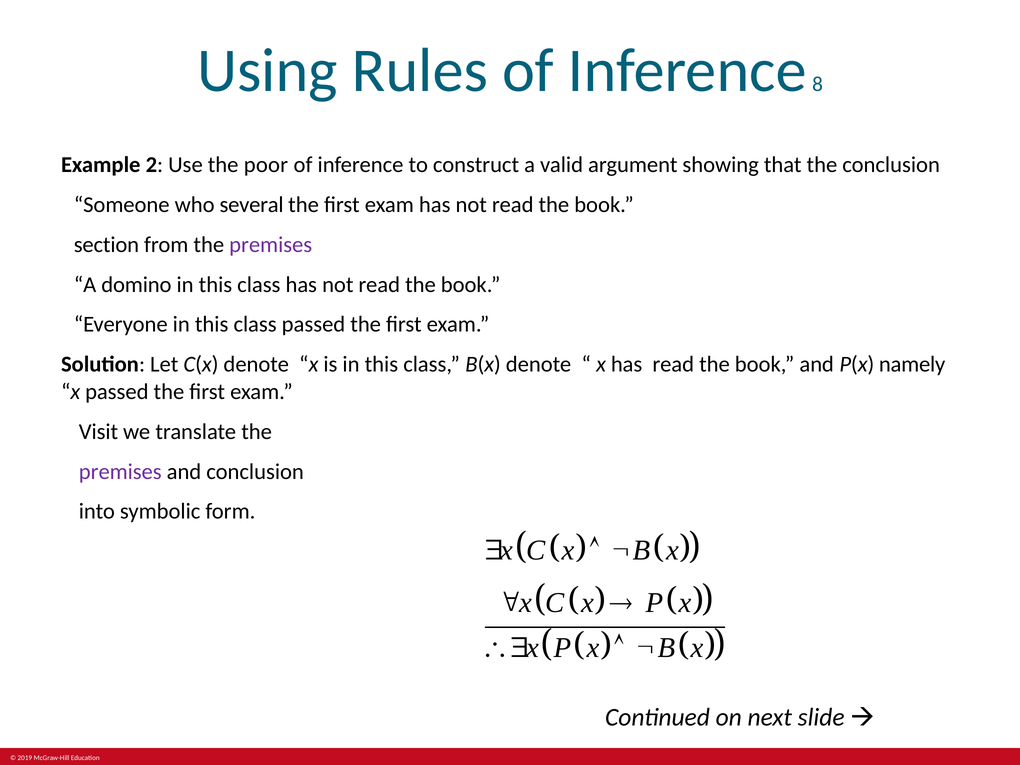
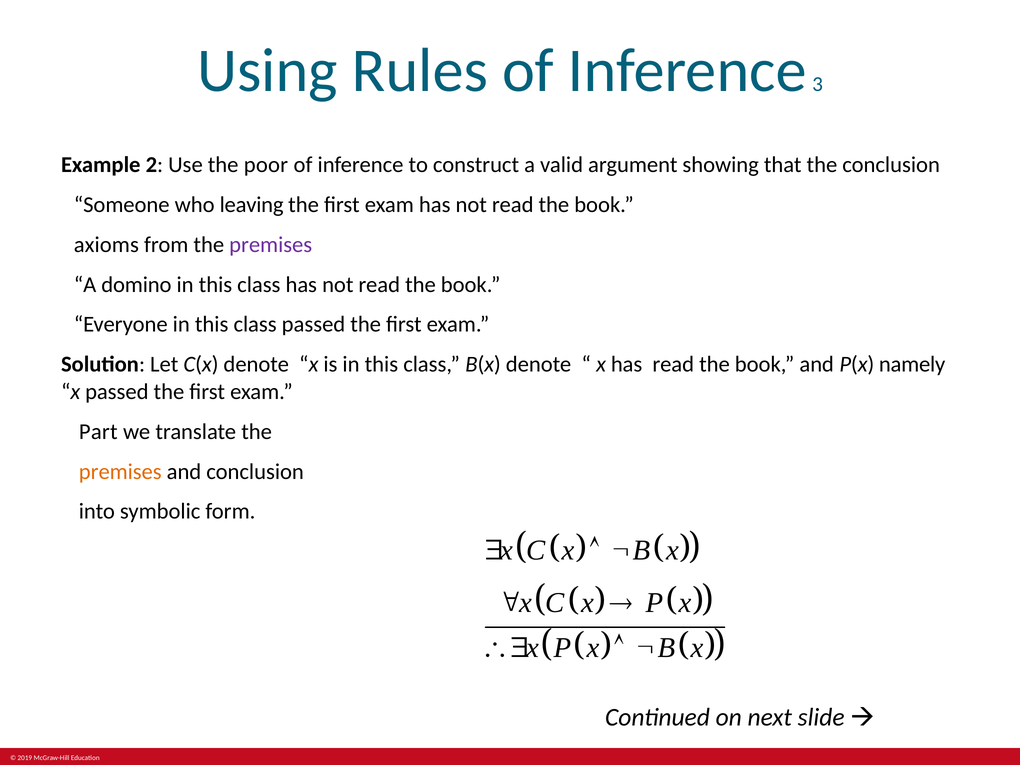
8: 8 -> 3
several: several -> leaving
section: section -> axioms
Visit: Visit -> Part
premises at (120, 472) colour: purple -> orange
